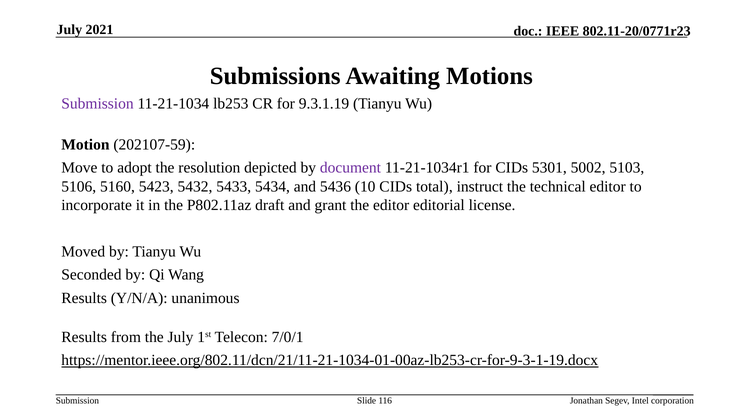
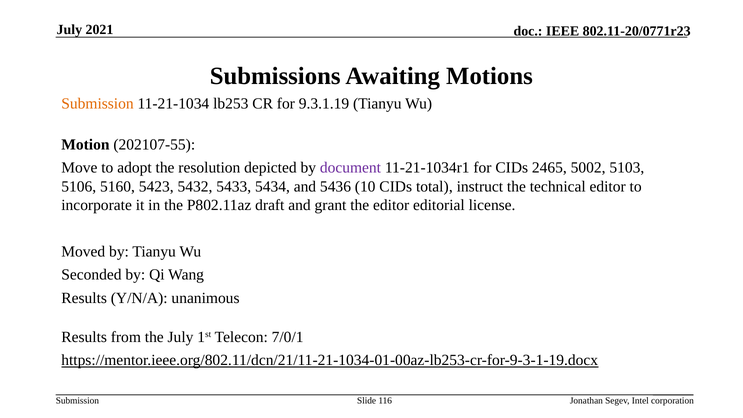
Submission at (97, 104) colour: purple -> orange
202107-59: 202107-59 -> 202107-55
5301: 5301 -> 2465
